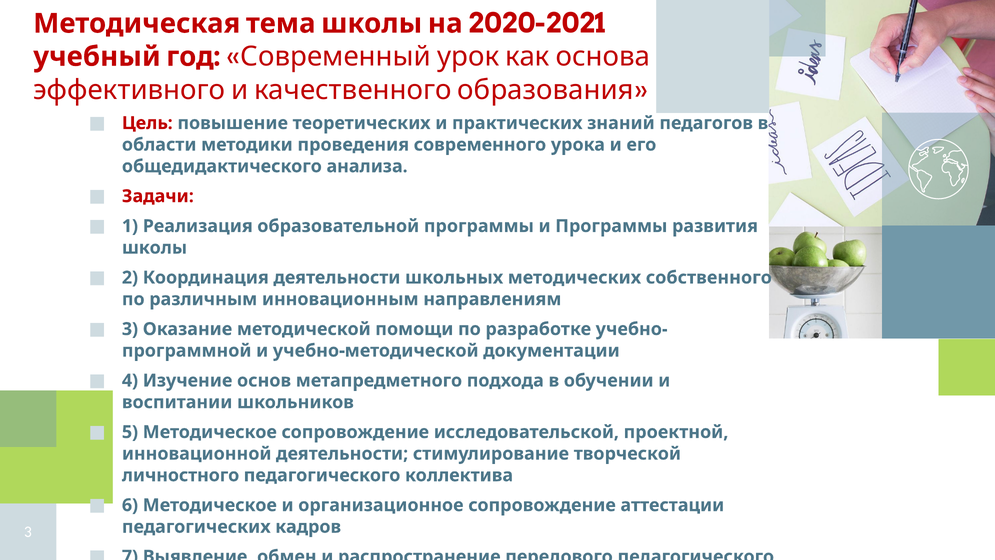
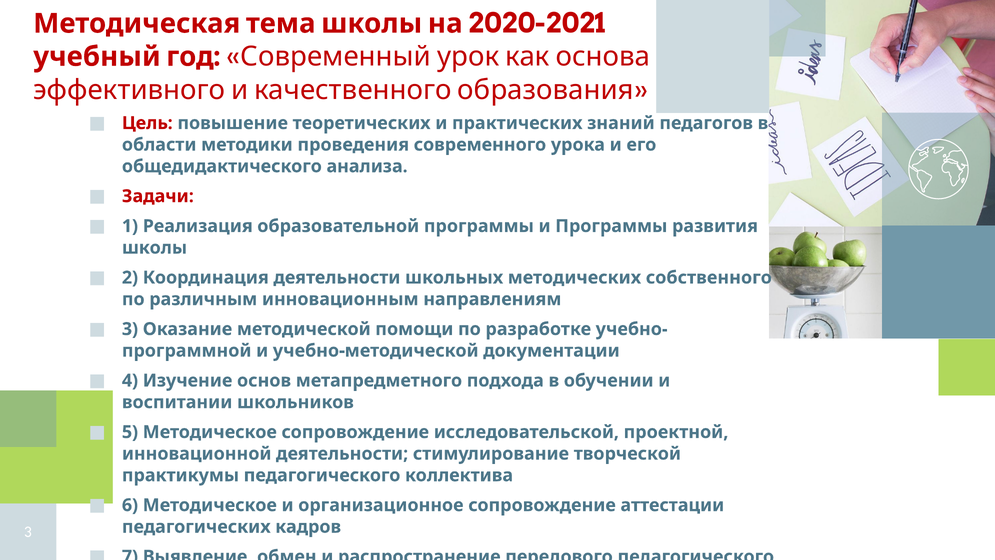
личностного: личностного -> практикумы
